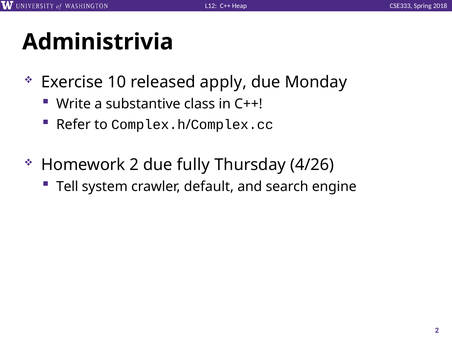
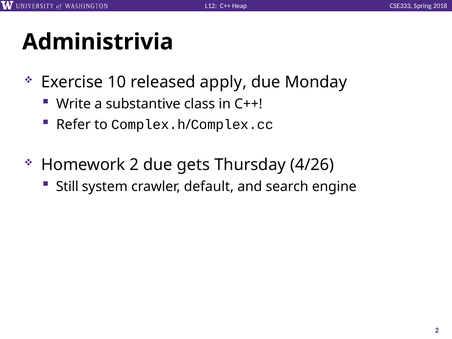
fully: fully -> gets
Tell: Tell -> Still
